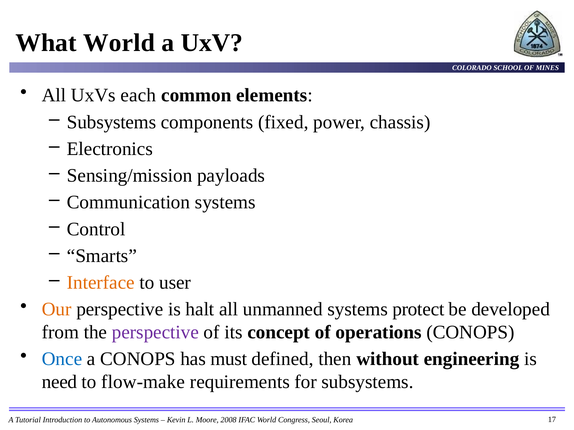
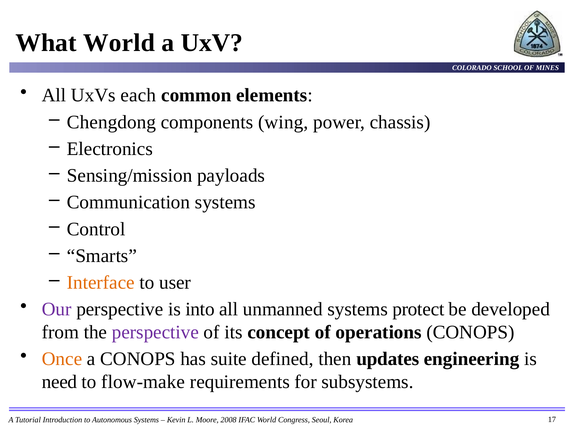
Subsystems at (112, 122): Subsystems -> Chengdong
fixed: fixed -> wing
Our colour: orange -> purple
halt: halt -> into
Once colour: blue -> orange
must: must -> suite
without: without -> updates
